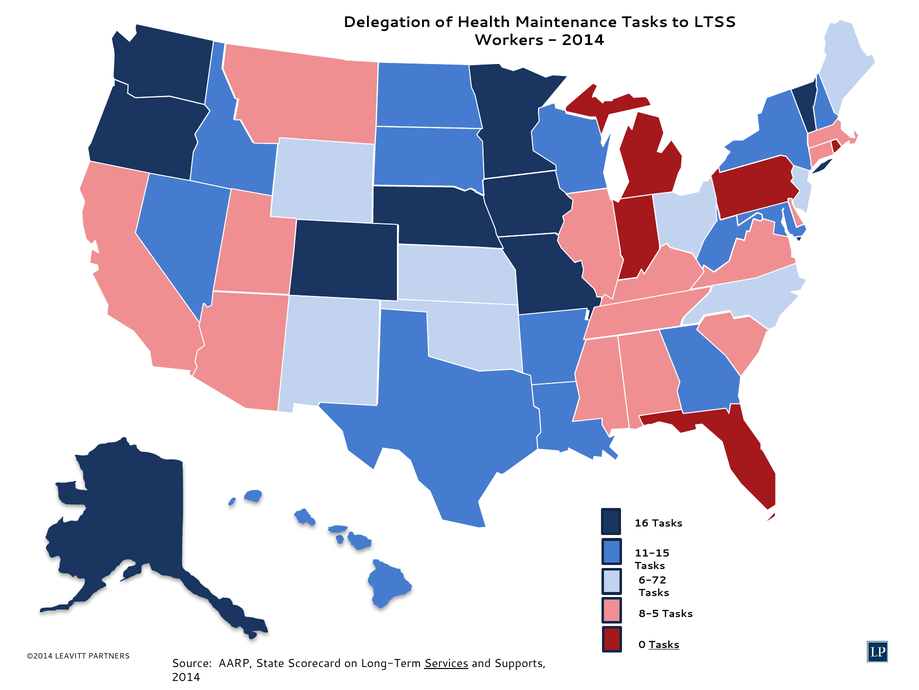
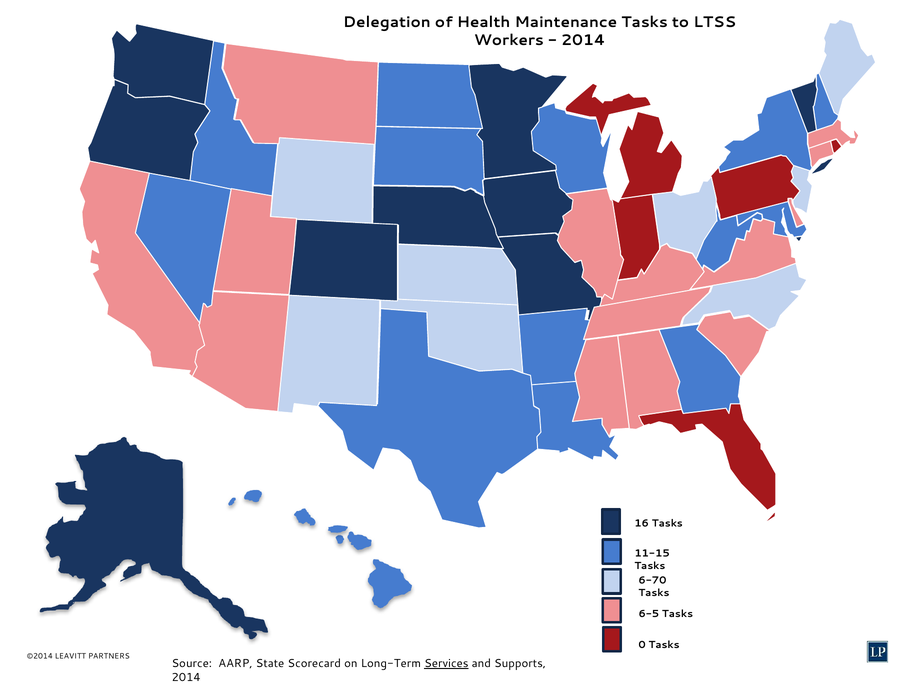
6-72: 6-72 -> 6-70
8-5: 8-5 -> 6-5
Tasks at (664, 644) underline: present -> none
